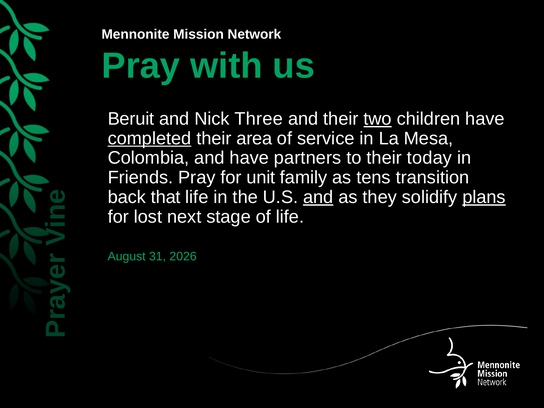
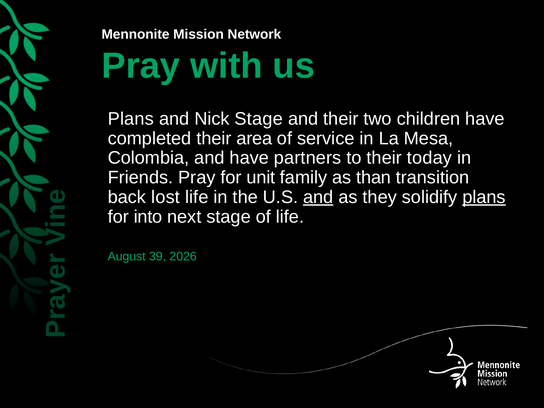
Beruit at (131, 119): Beruit -> Plans
Nick Three: Three -> Stage
two underline: present -> none
completed underline: present -> none
tens: tens -> than
that: that -> lost
lost: lost -> into
31: 31 -> 39
